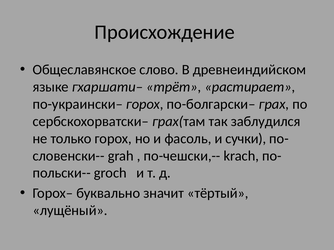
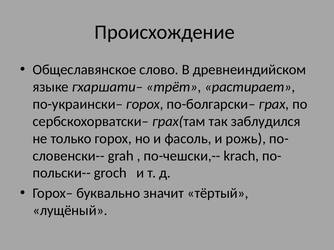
сучки: сучки -> рожь
